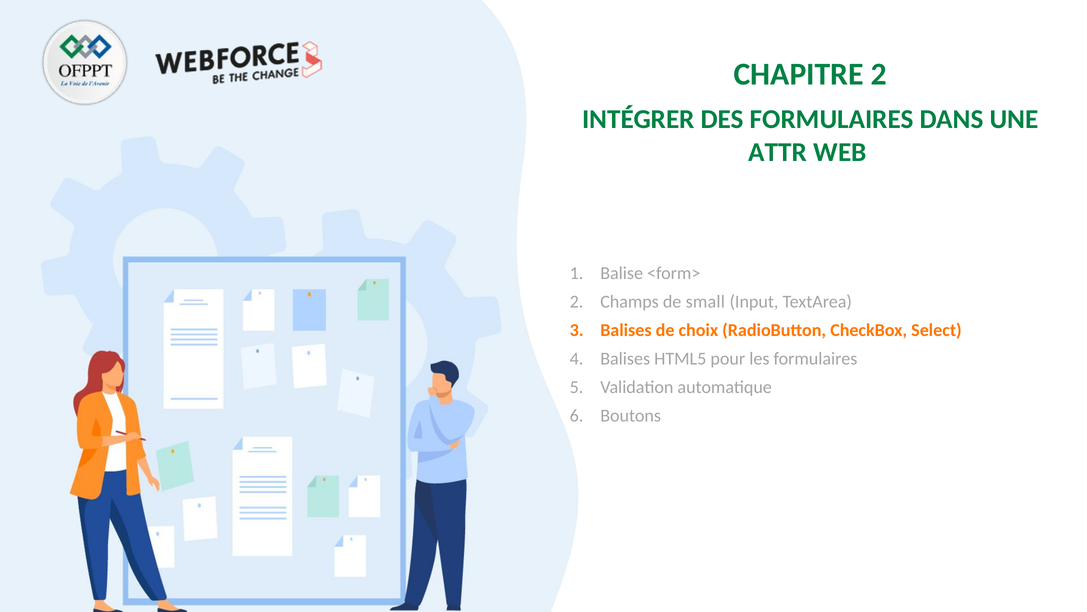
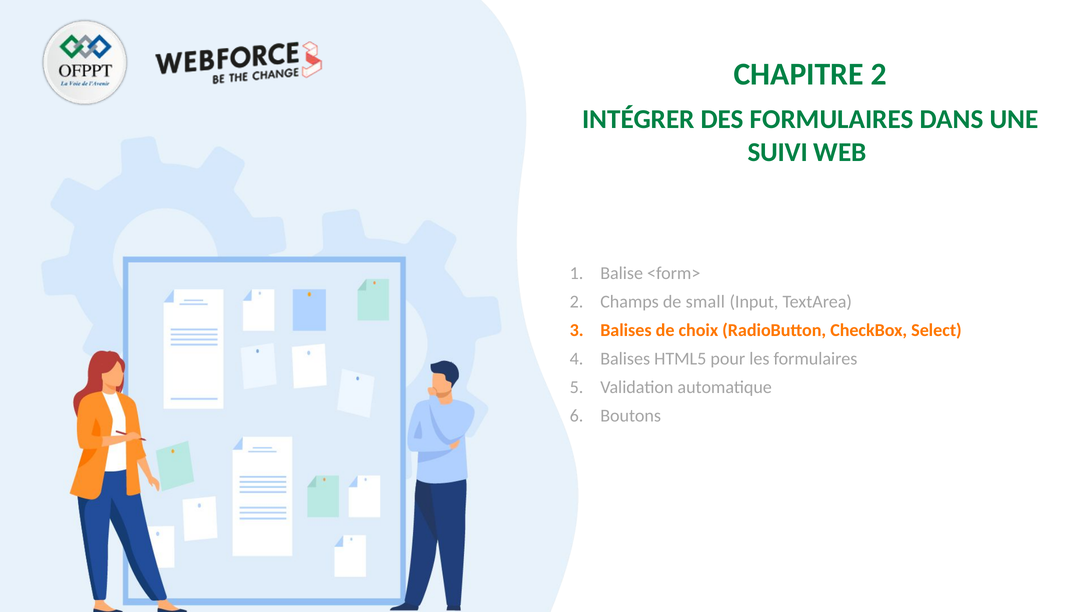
ATTR: ATTR -> SUIVI
